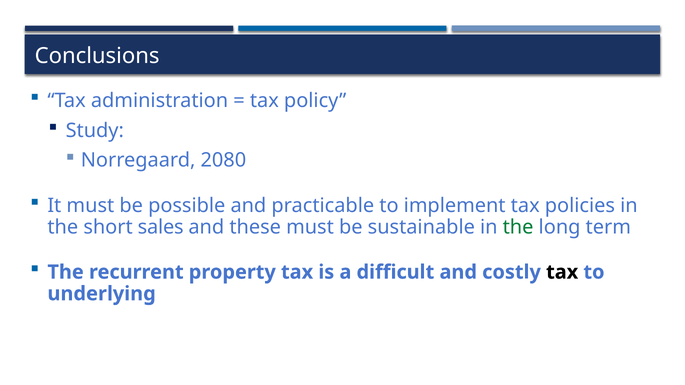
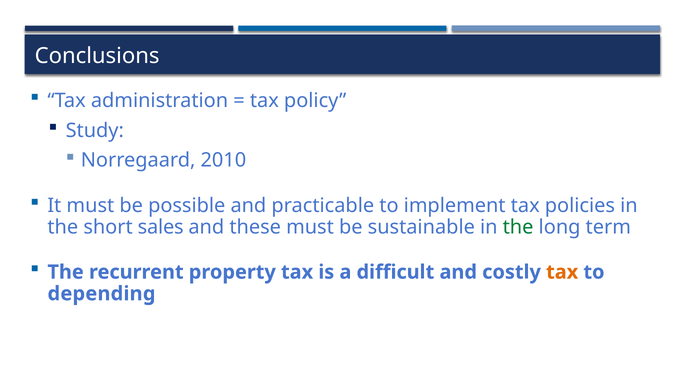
2080: 2080 -> 2010
tax at (562, 272) colour: black -> orange
underlying: underlying -> depending
